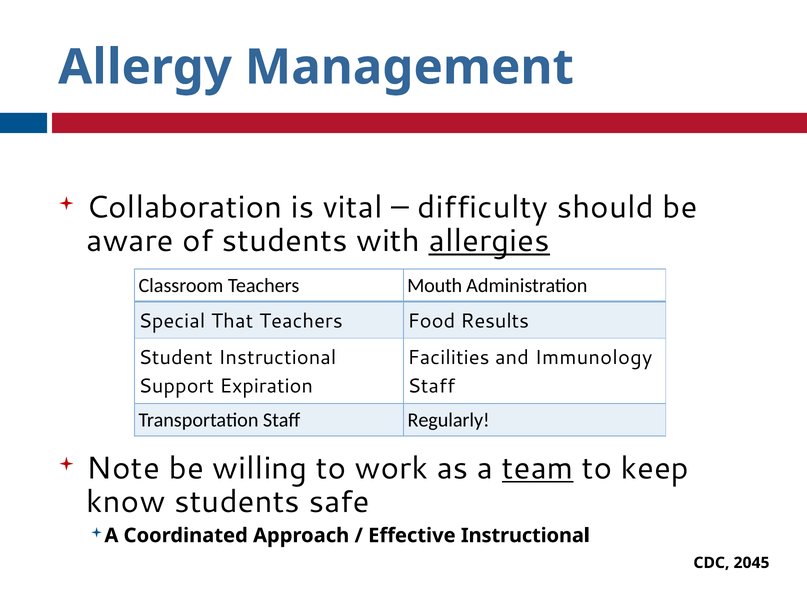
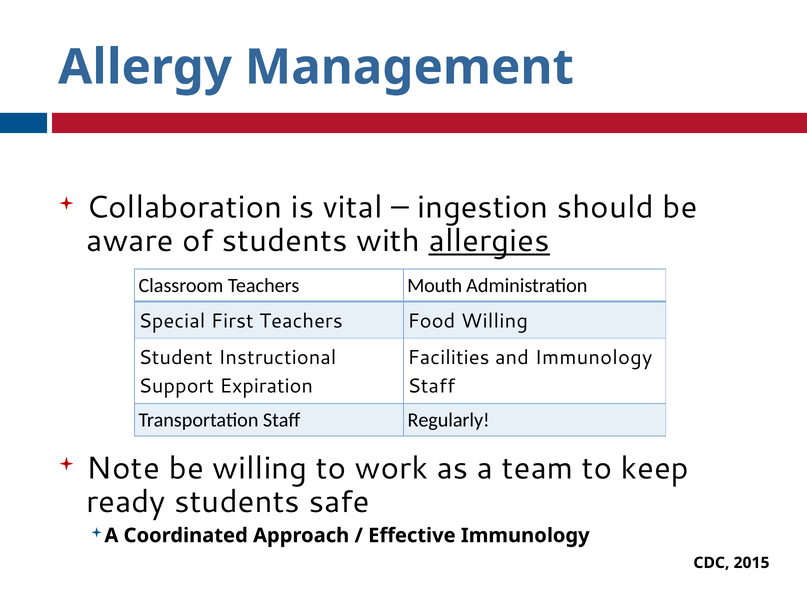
difficulty: difficulty -> ingestion
That: That -> First
Food Results: Results -> Willing
team underline: present -> none
know: know -> ready
Effective Instructional: Instructional -> Immunology
2045: 2045 -> 2015
